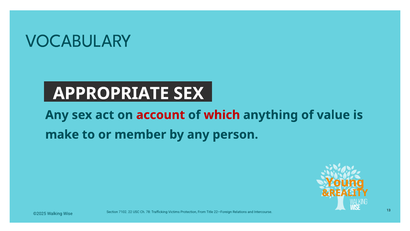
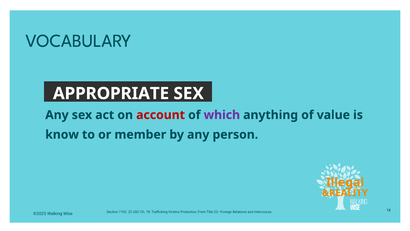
which colour: red -> purple
make: make -> know
Young: Young -> Illegal
